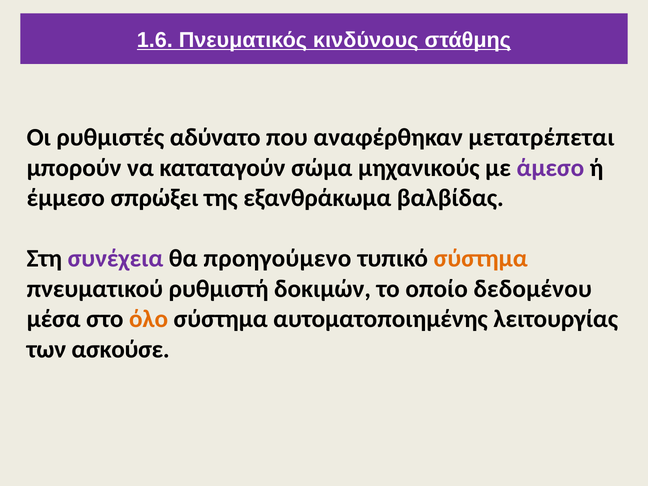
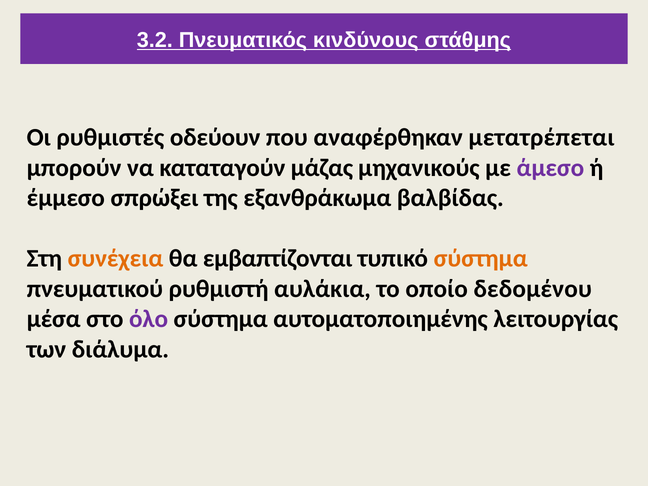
1.6: 1.6 -> 3.2
αδύνατο: αδύνατο -> οδεύουν
σώμα: σώμα -> μάζας
συνέχεια colour: purple -> orange
προηγούμενο: προηγούμενο -> εμβαπτίζονται
δοκιμών: δοκιμών -> αυλάκια
όλο colour: orange -> purple
ασκούσε: ασκούσε -> διάλυμα
